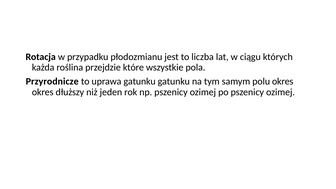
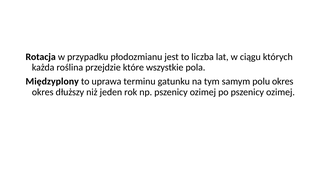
Przyrodnicze: Przyrodnicze -> Międzyplony
uprawa gatunku: gatunku -> terminu
